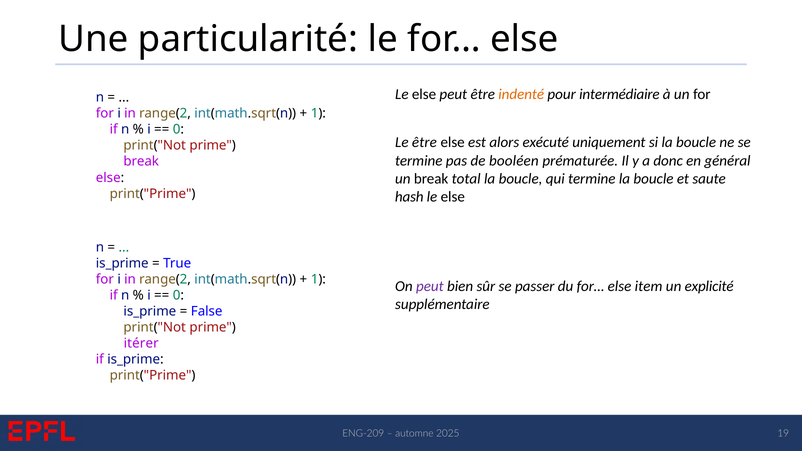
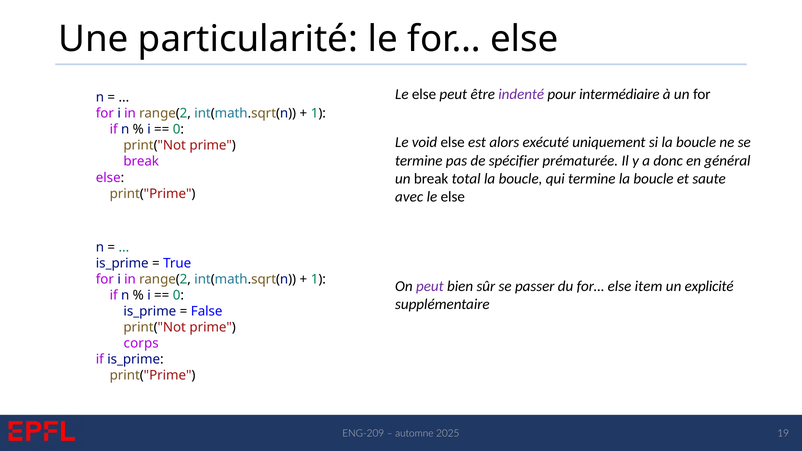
indenté colour: orange -> purple
Le être: être -> void
booléen: booléen -> spécifier
hash: hash -> avec
itérer: itérer -> corps
